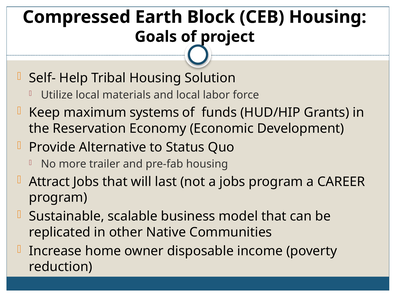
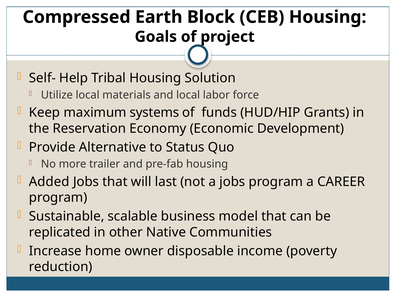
Attract: Attract -> Added
